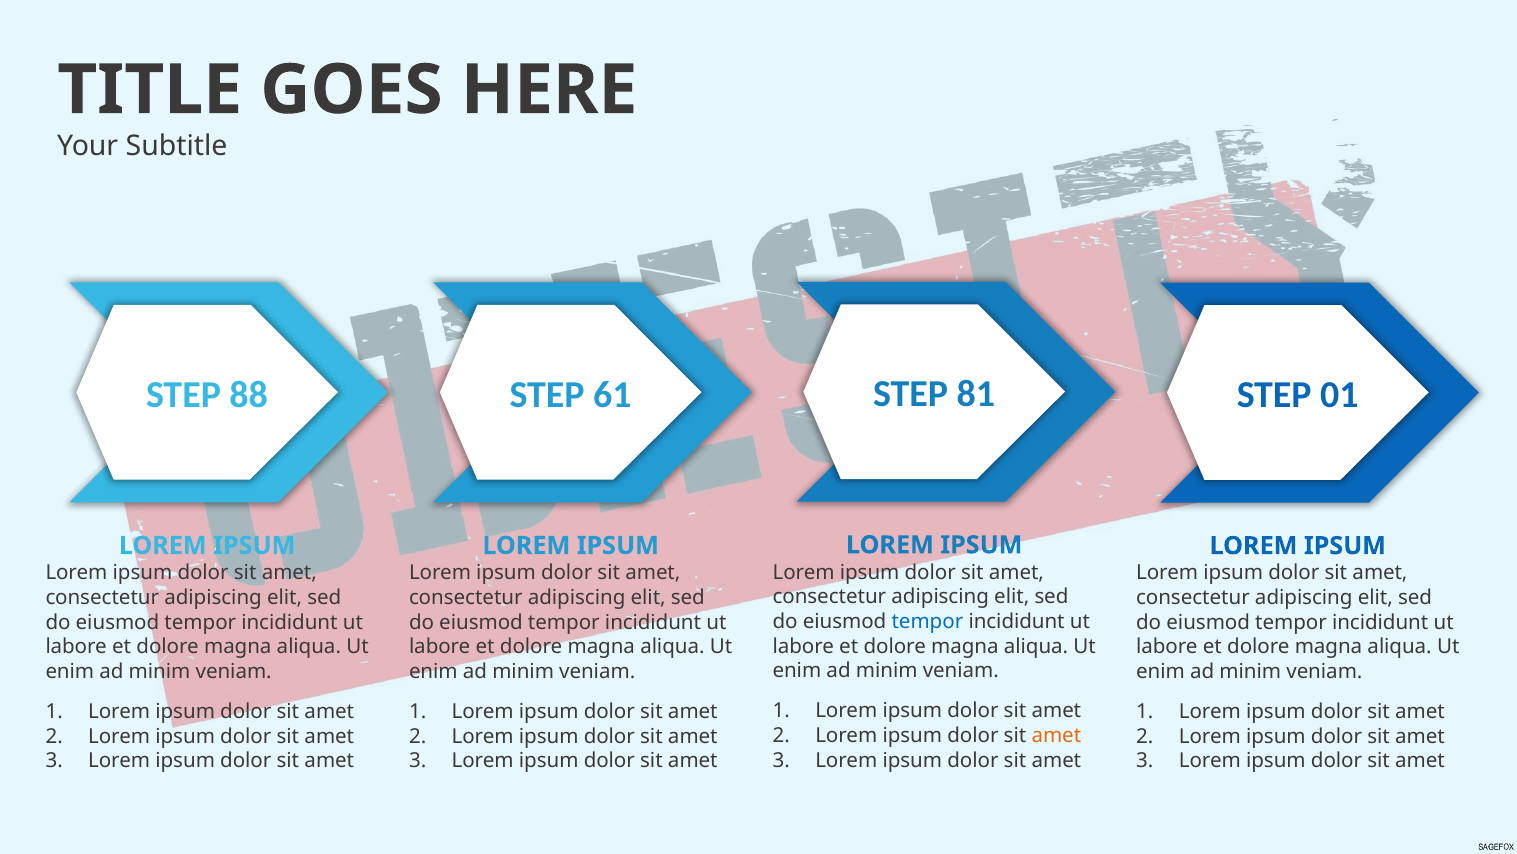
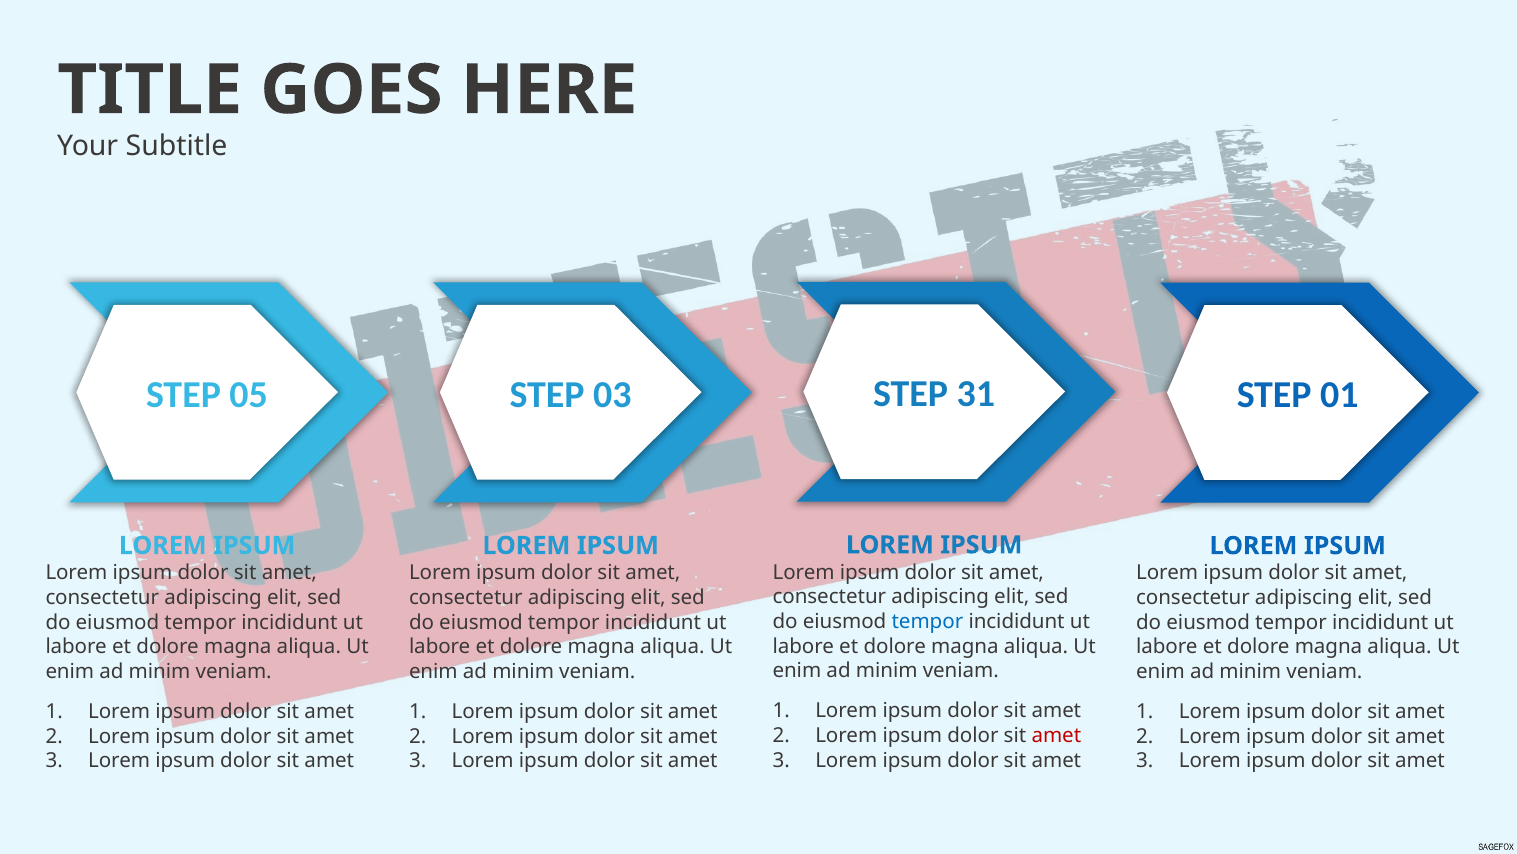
81: 81 -> 31
88: 88 -> 05
61: 61 -> 03
amet at (1056, 735) colour: orange -> red
